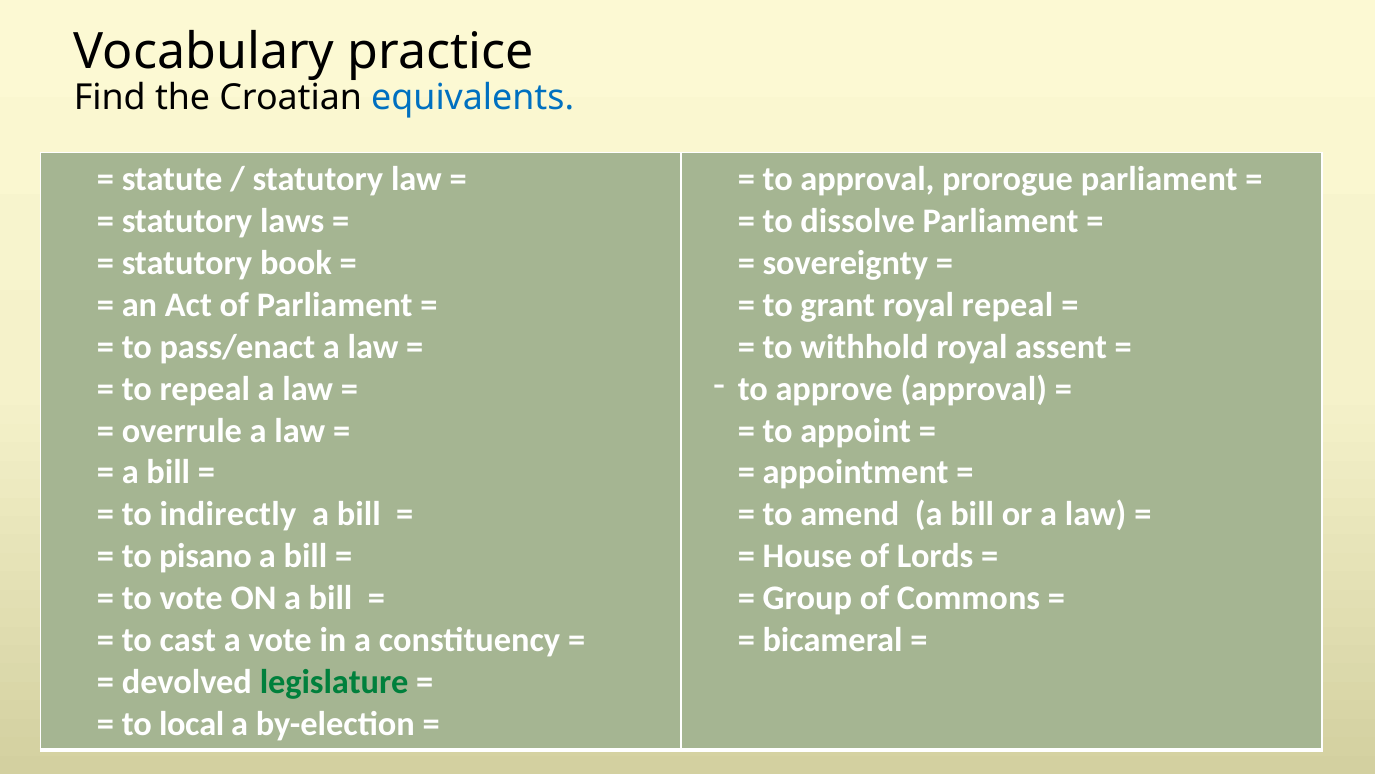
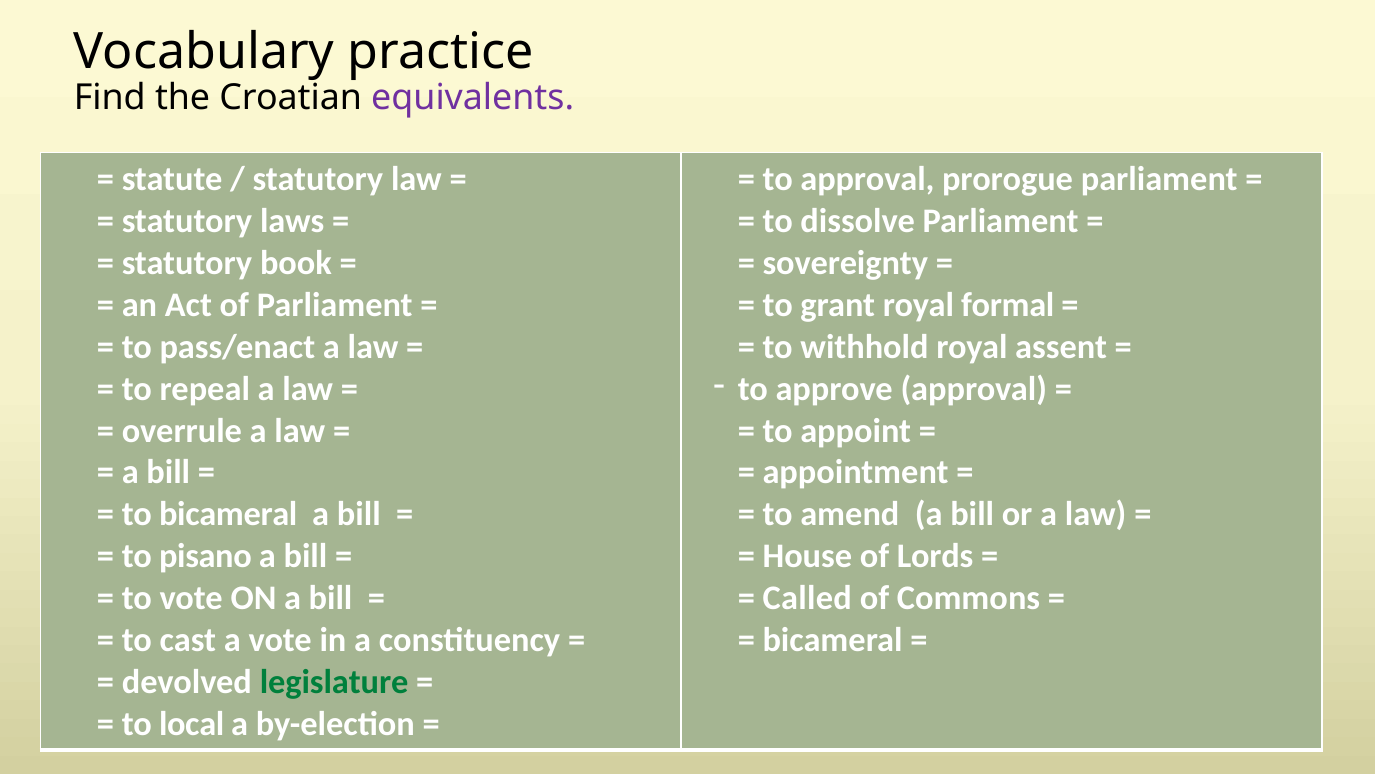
equivalents colour: blue -> purple
royal repeal: repeal -> formal
to indirectly: indirectly -> bicameral
Group: Group -> Called
